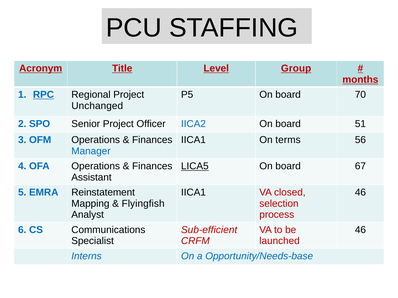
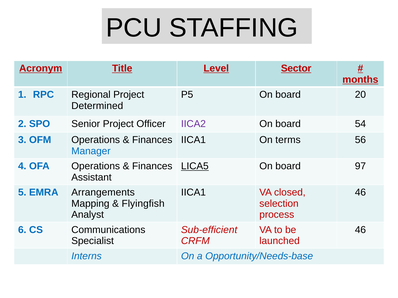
Group: Group -> Sector
RPC underline: present -> none
70: 70 -> 20
Unchanged: Unchanged -> Determined
IICA2 colour: blue -> purple
51: 51 -> 54
67: 67 -> 97
Reinstatement: Reinstatement -> Arrangements
